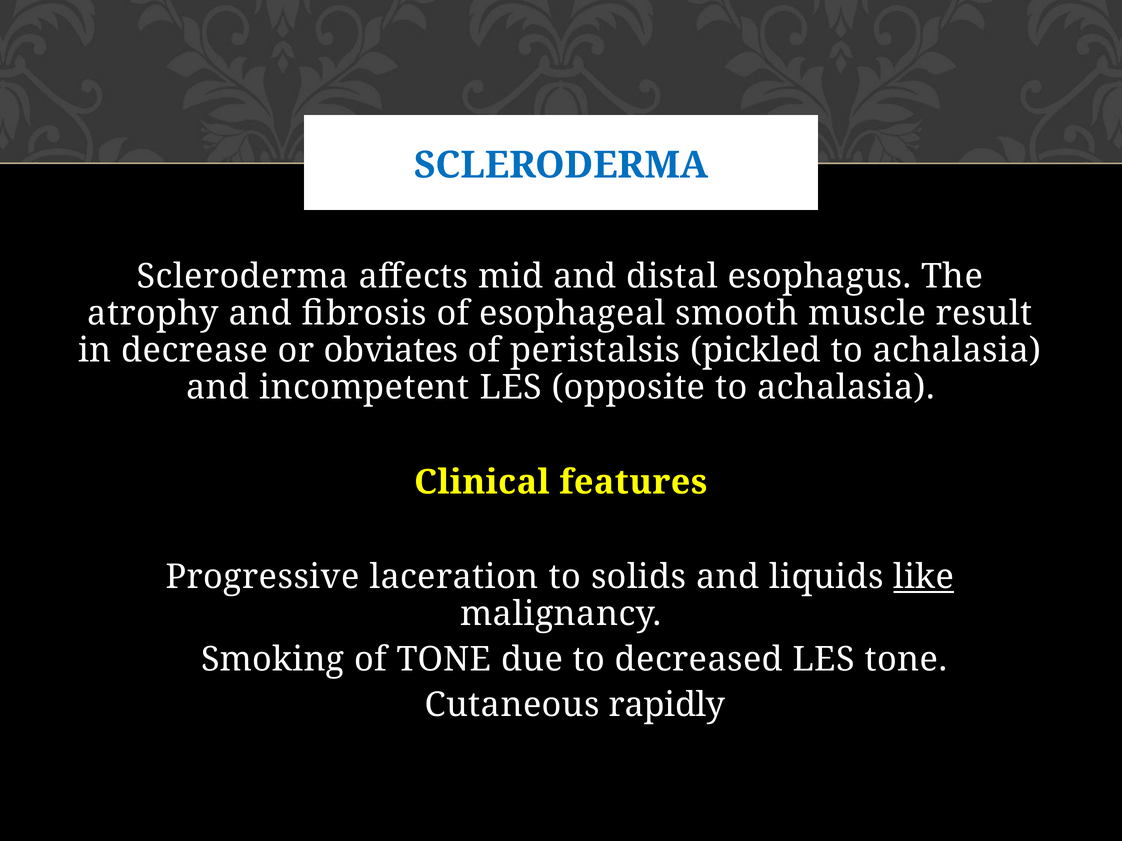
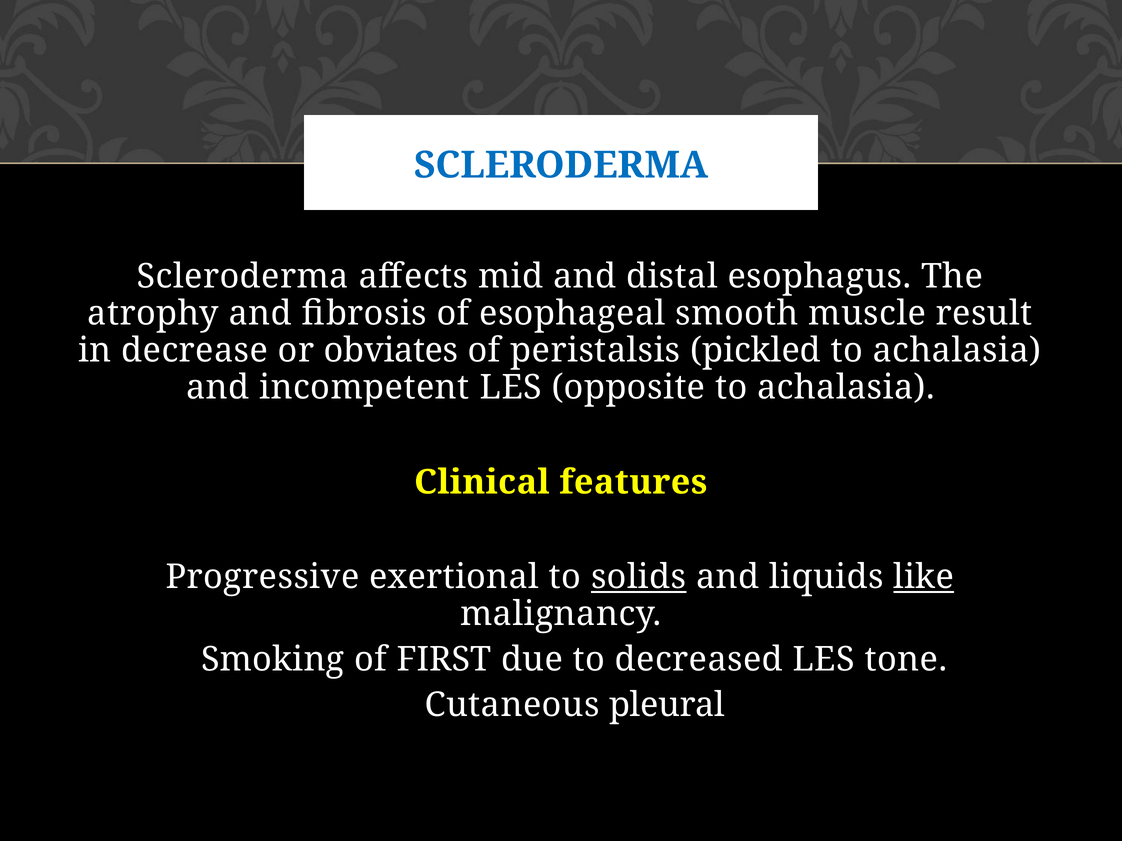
laceration: laceration -> exertional
solids underline: none -> present
of TONE: TONE -> FIRST
rapidly: rapidly -> pleural
